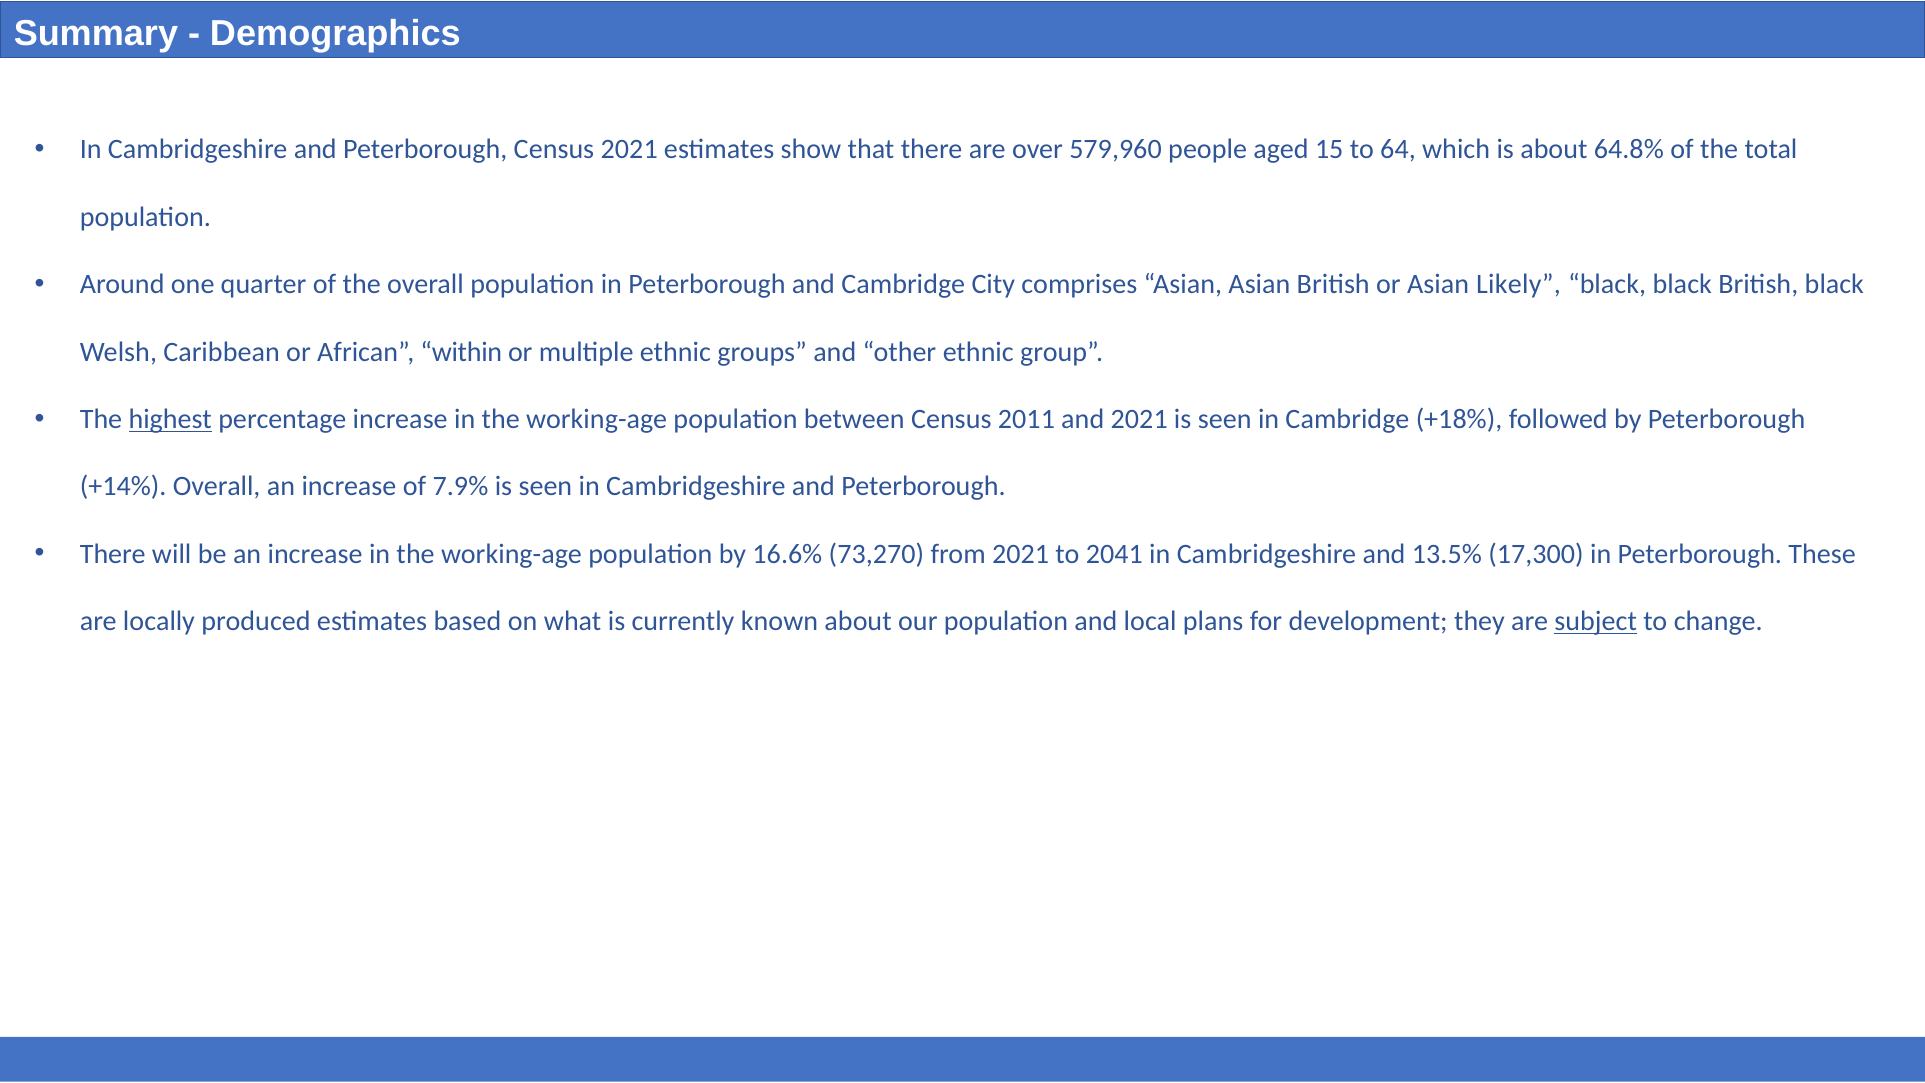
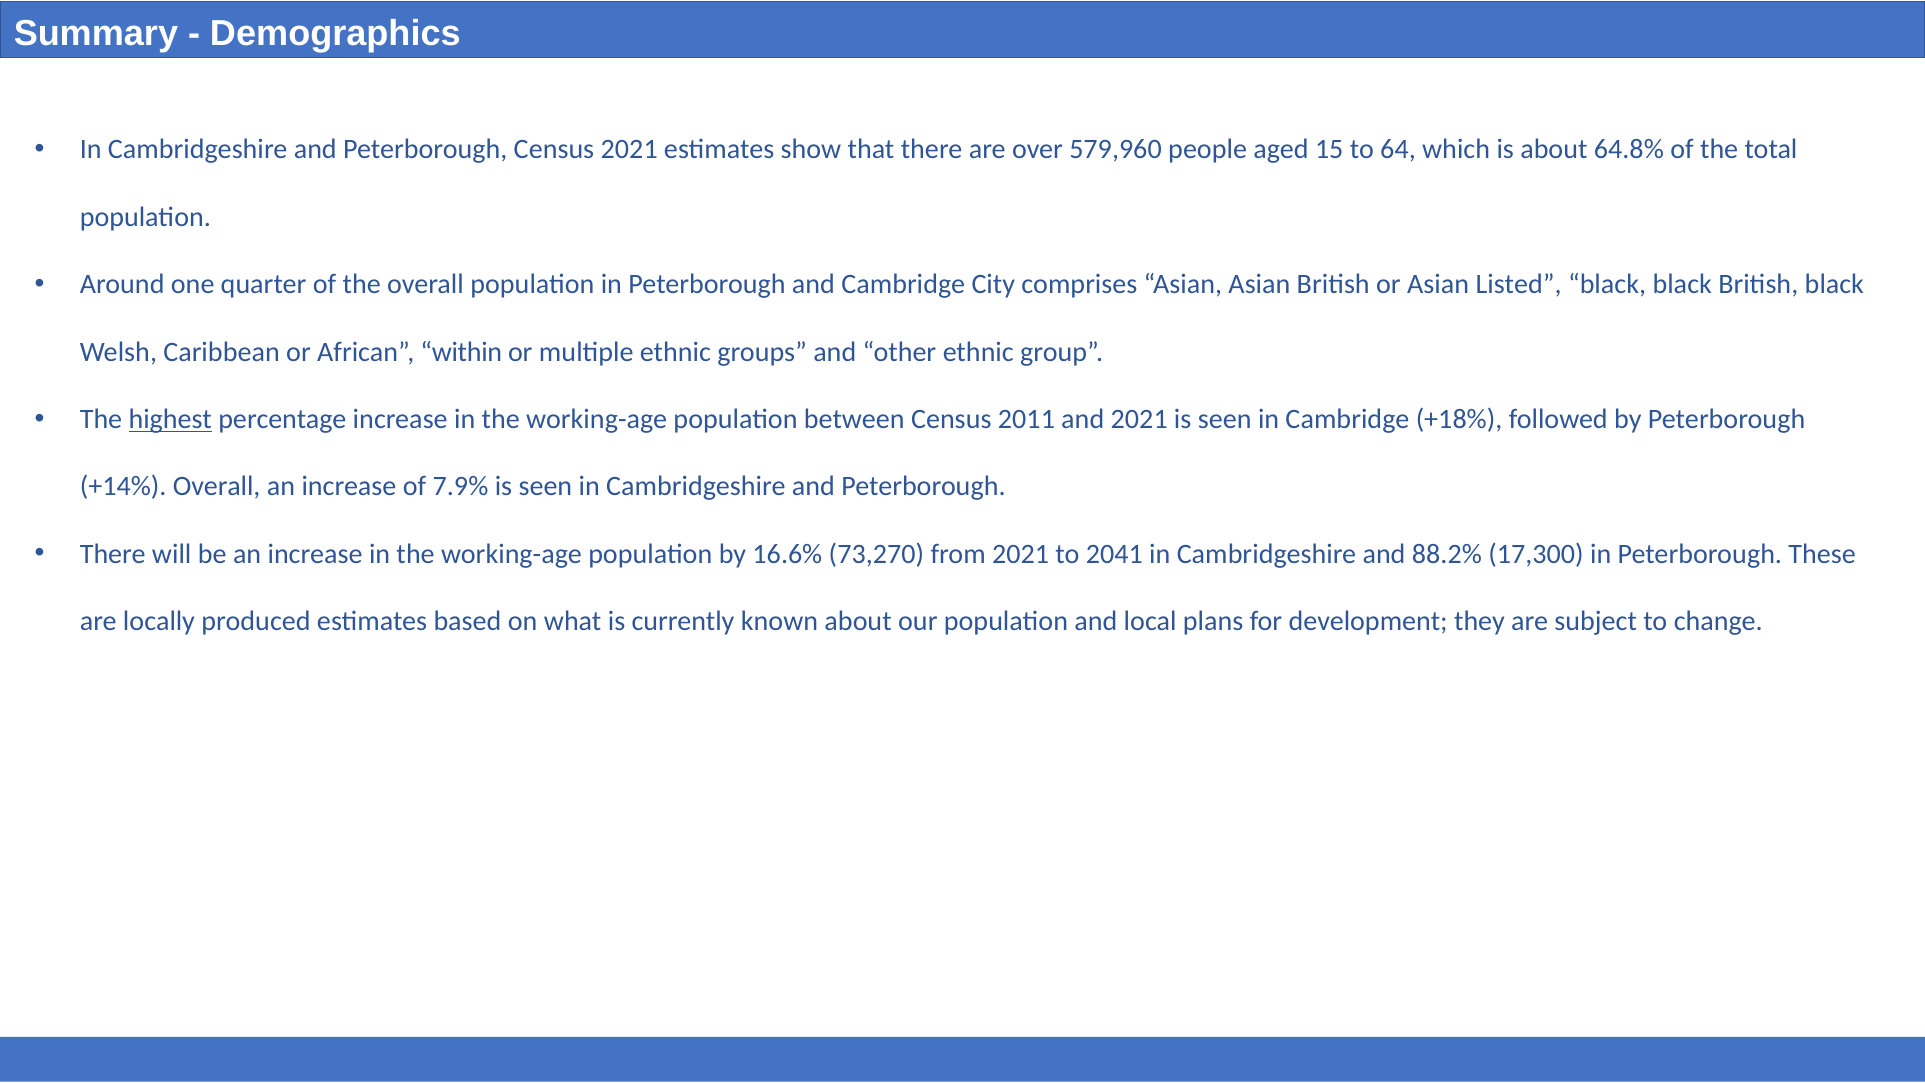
Likely: Likely -> Listed
13.5%: 13.5% -> 88.2%
subject underline: present -> none
